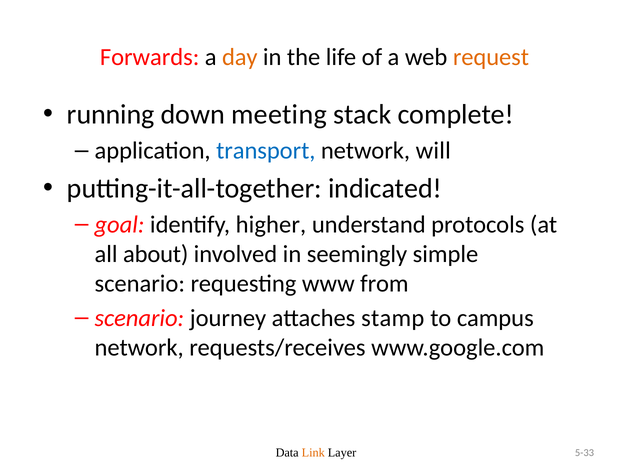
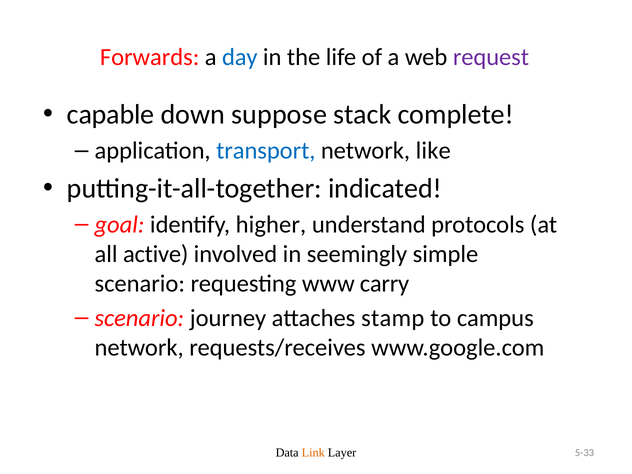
day colour: orange -> blue
request colour: orange -> purple
running: running -> capable
meeting: meeting -> suppose
will: will -> like
about: about -> active
from: from -> carry
